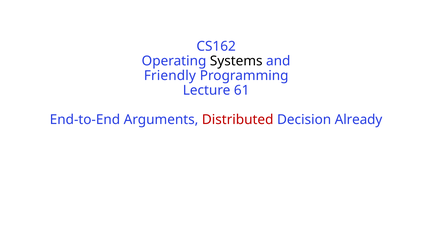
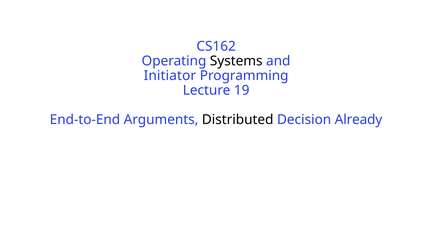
Friendly: Friendly -> Initiator
61: 61 -> 19
Distributed colour: red -> black
